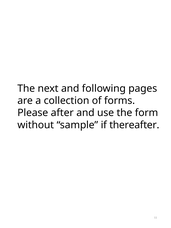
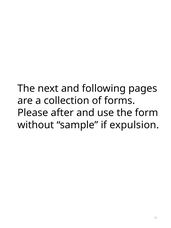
thereafter: thereafter -> expulsion
